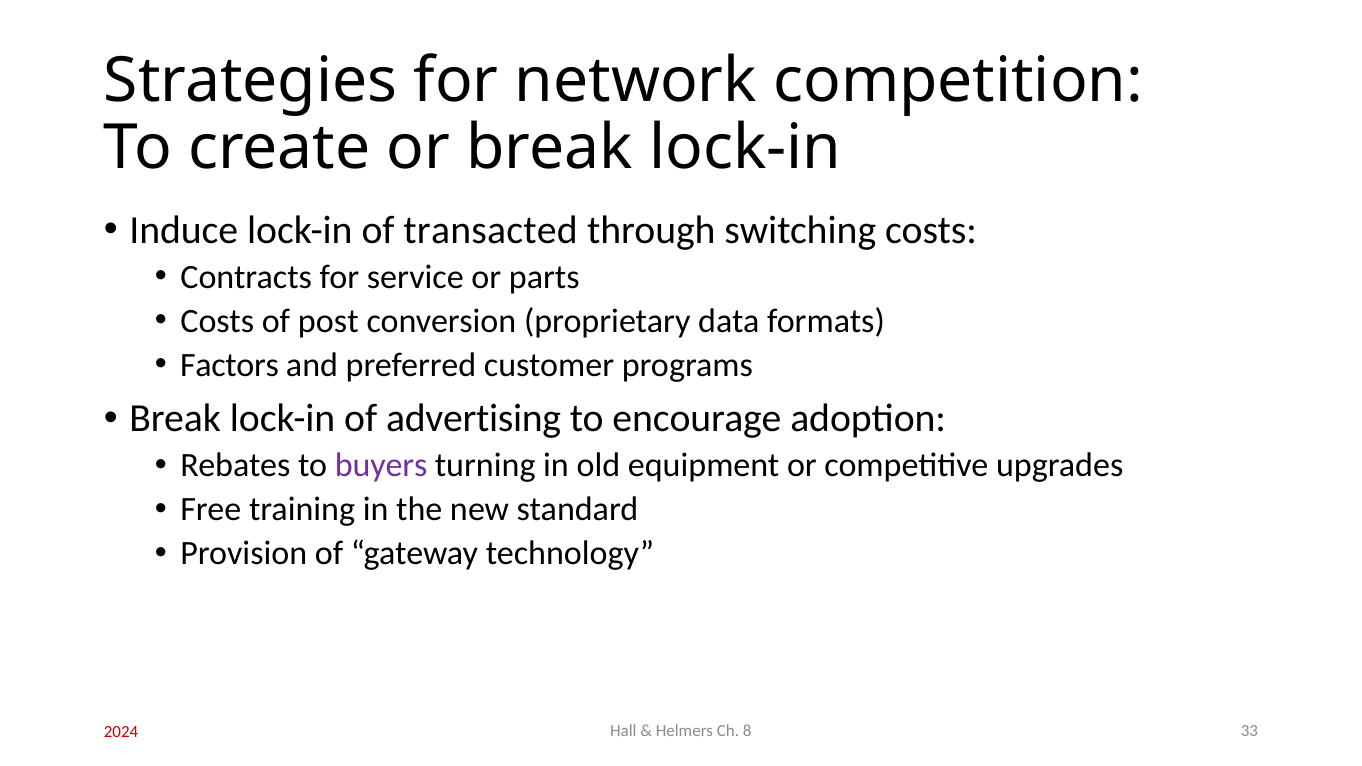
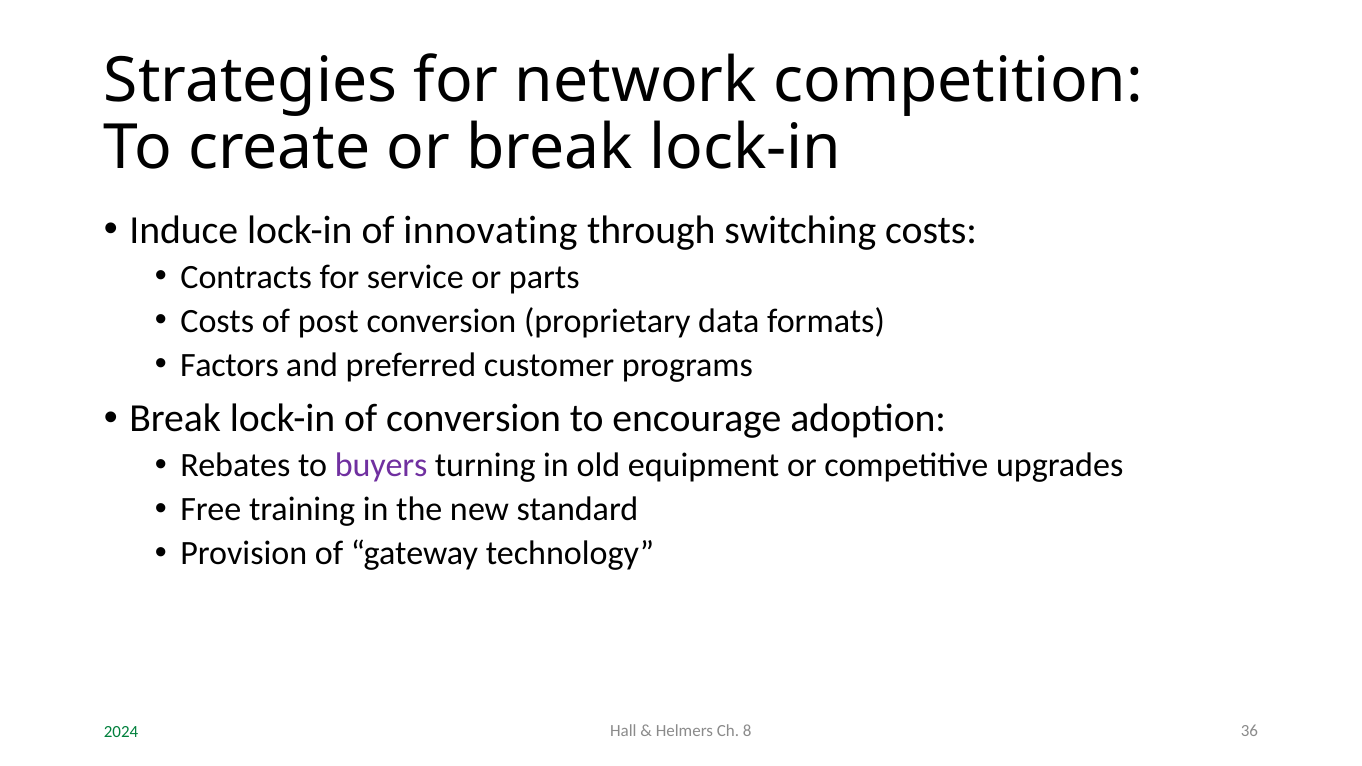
transacted: transacted -> innovating
of advertising: advertising -> conversion
33: 33 -> 36
2024 colour: red -> green
